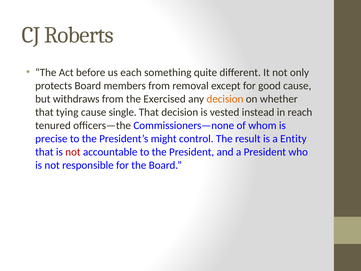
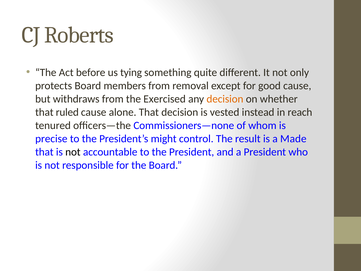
each: each -> tying
tying: tying -> ruled
single: single -> alone
Entity: Entity -> Made
not at (73, 152) colour: red -> black
